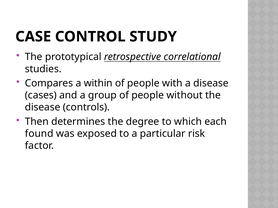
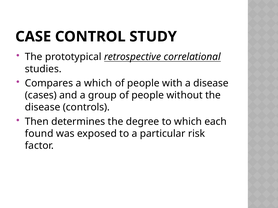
a within: within -> which
